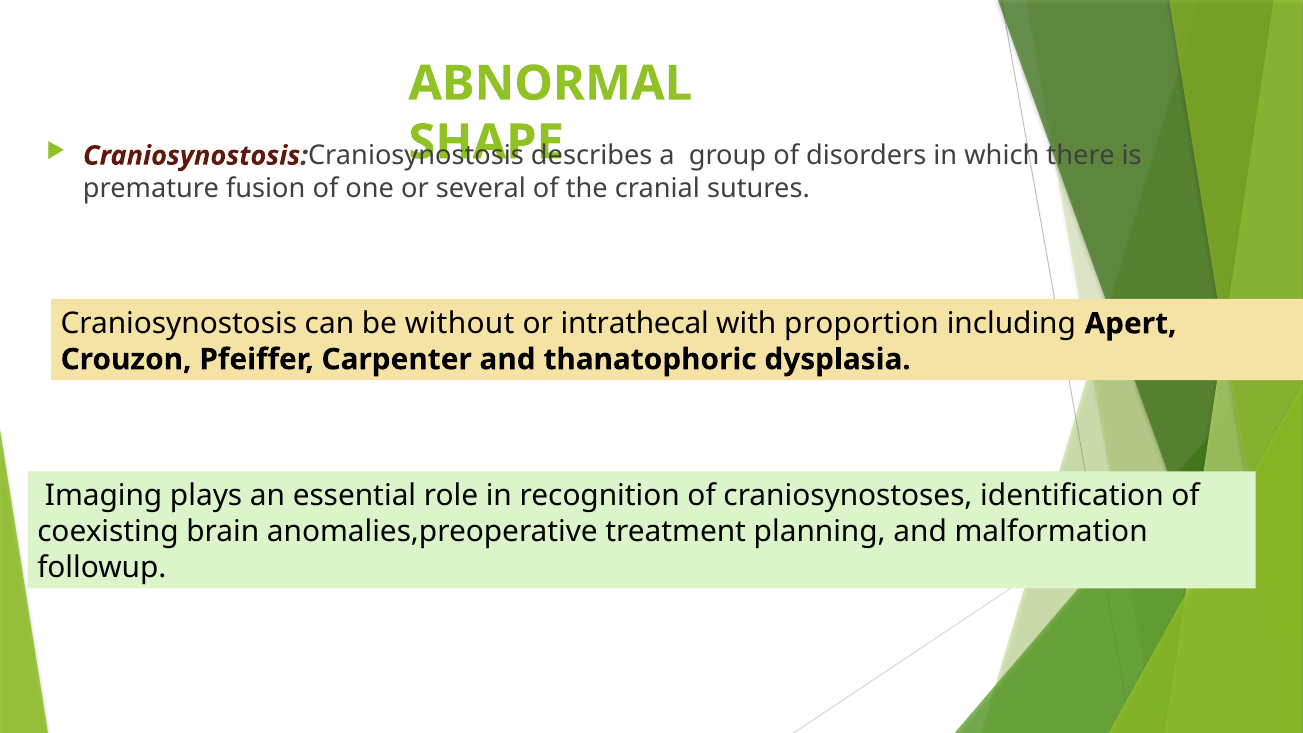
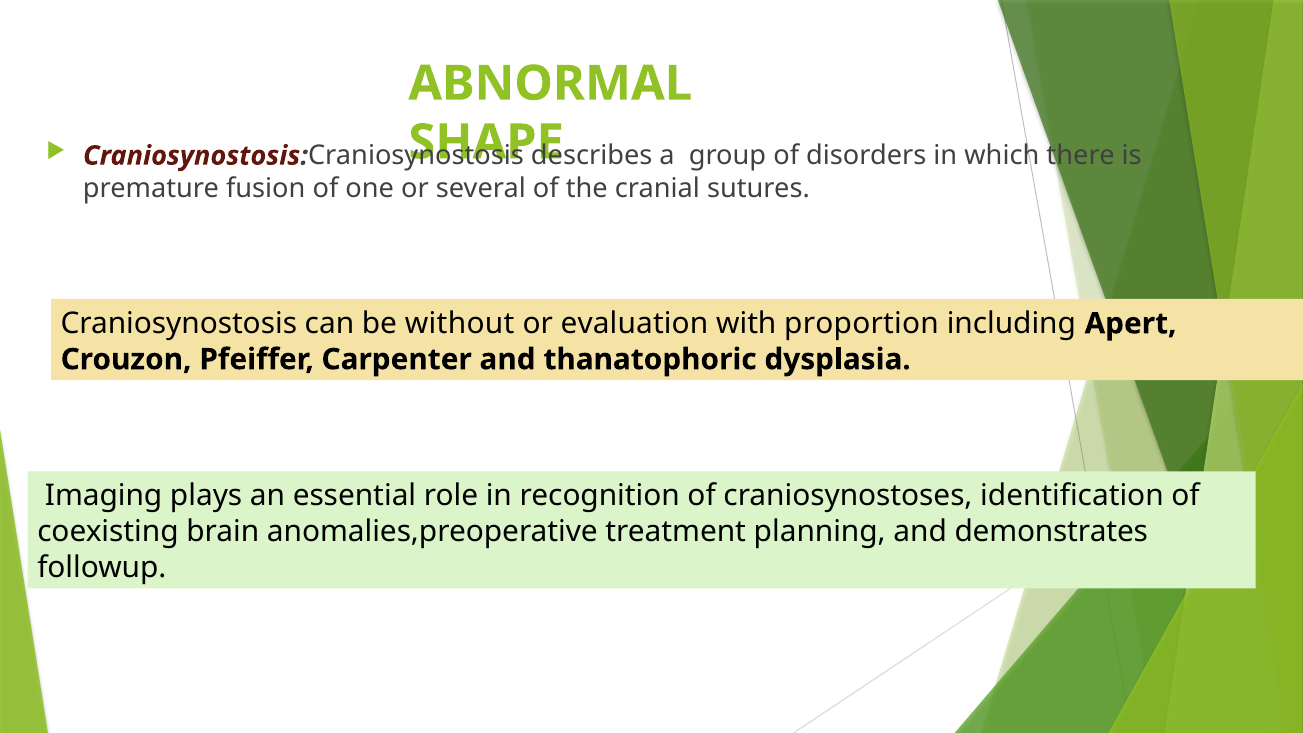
intrathecal: intrathecal -> evaluation
malformation: malformation -> demonstrates
